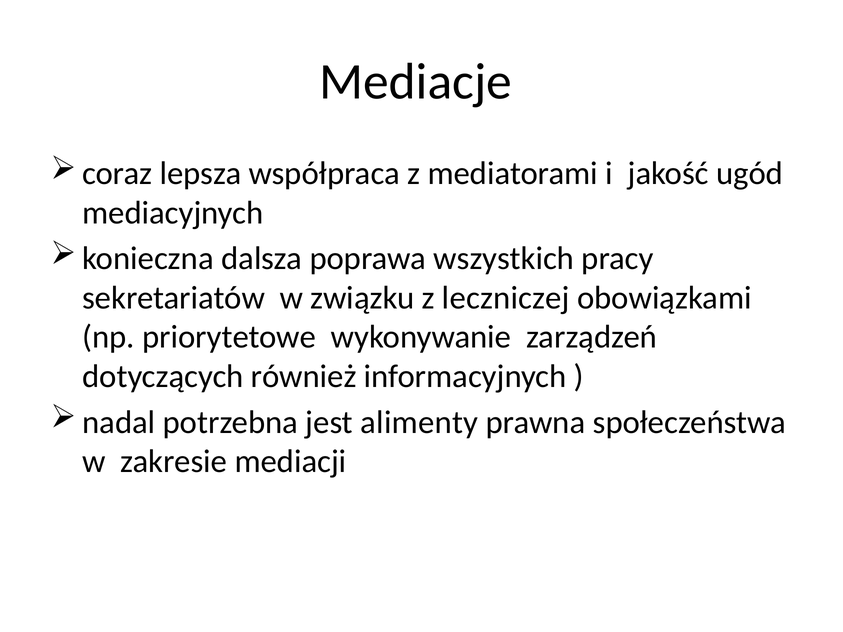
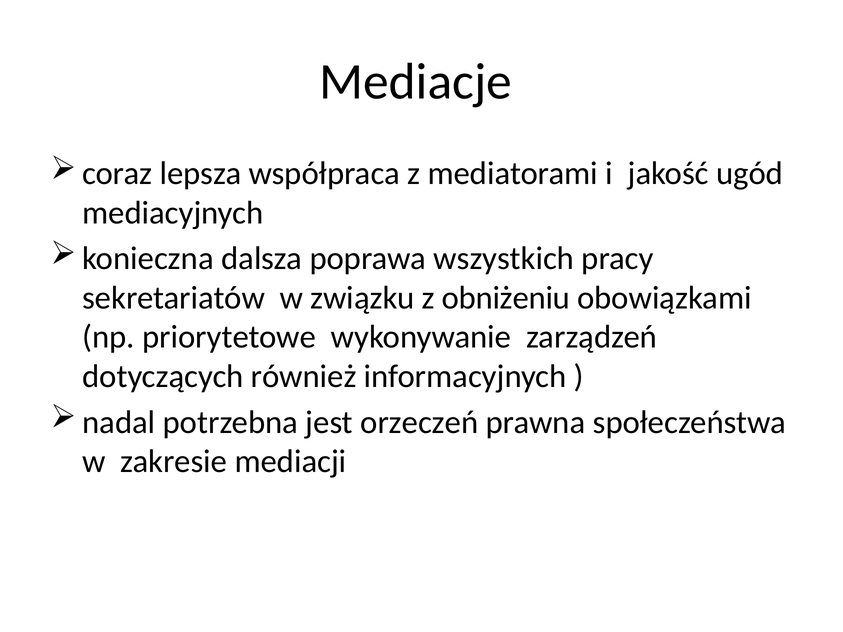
leczniczej: leczniczej -> obniżeniu
alimenty: alimenty -> orzeczeń
